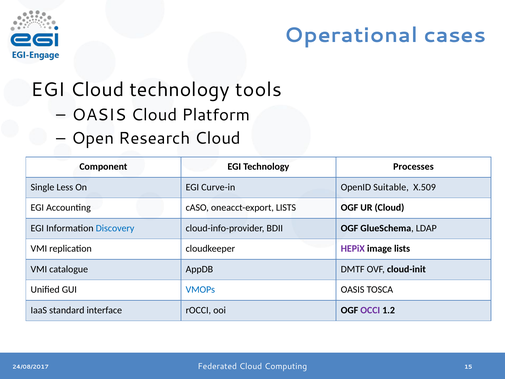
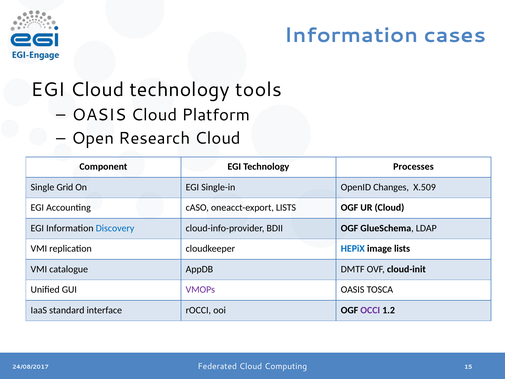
Operational at (351, 35): Operational -> Information
Less: Less -> Grid
Curve-in: Curve-in -> Single-in
Suitable: Suitable -> Changes
HEPiX colour: purple -> blue
VMOPs colour: blue -> purple
